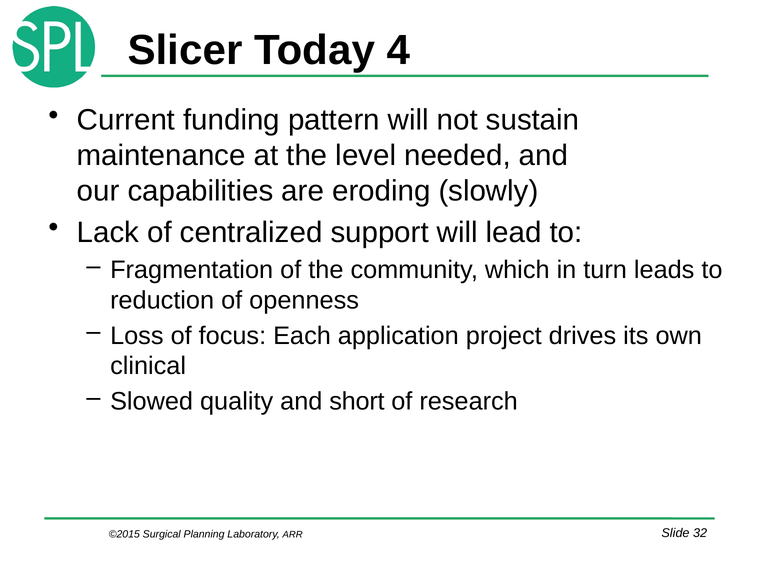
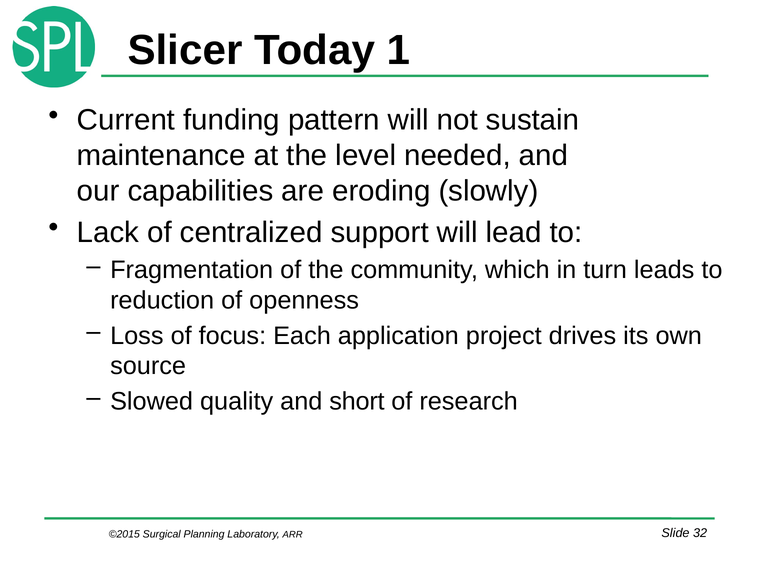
4: 4 -> 1
clinical: clinical -> source
